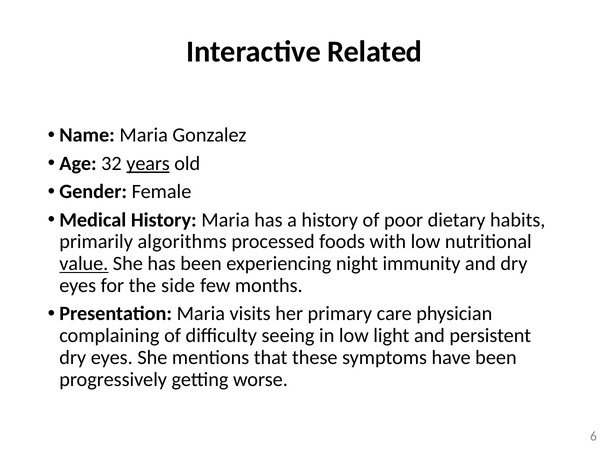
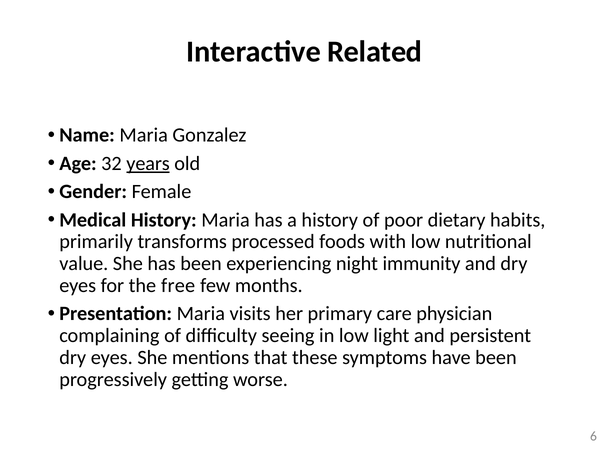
algorithms: algorithms -> transforms
value underline: present -> none
side: side -> free
